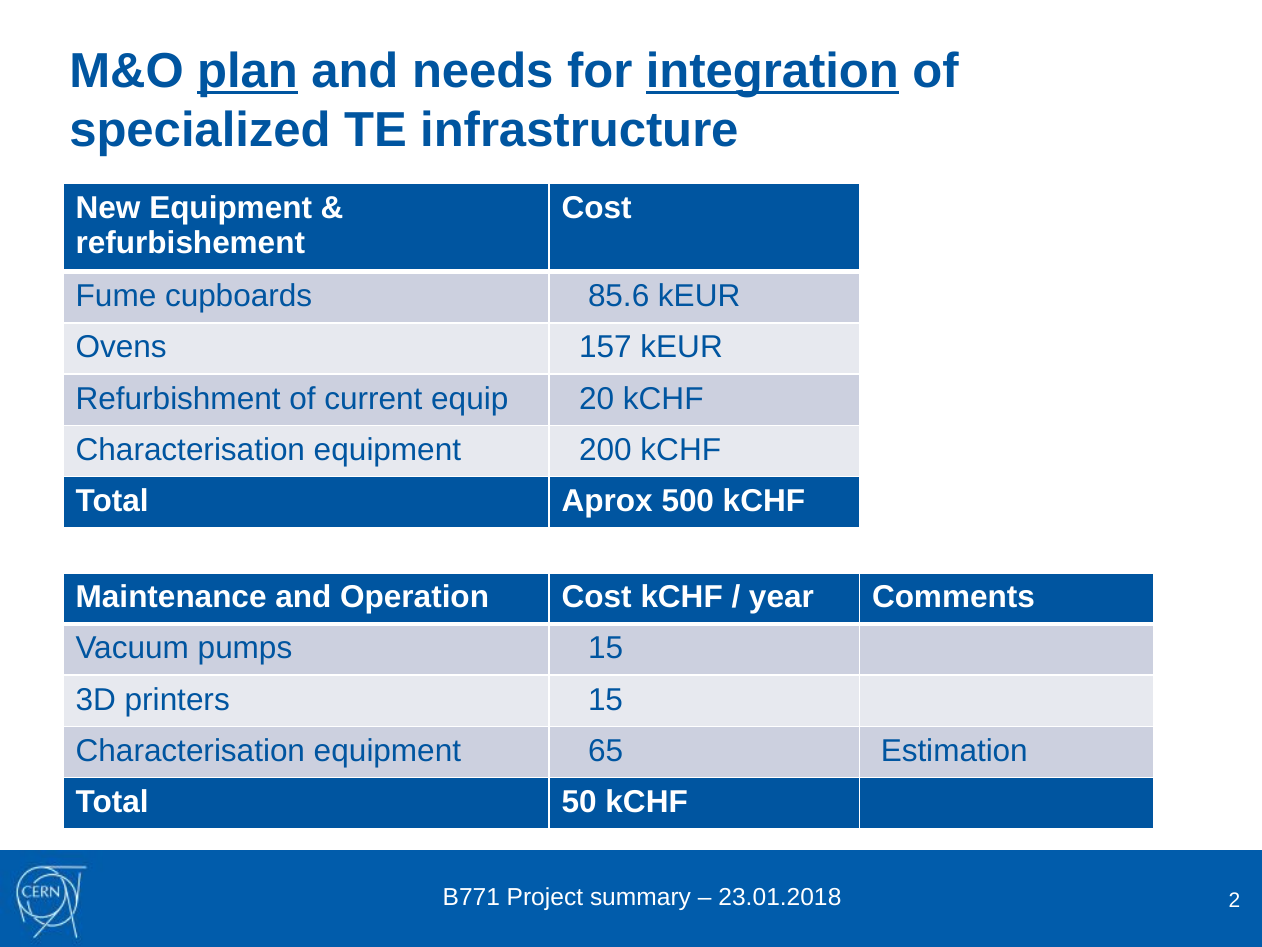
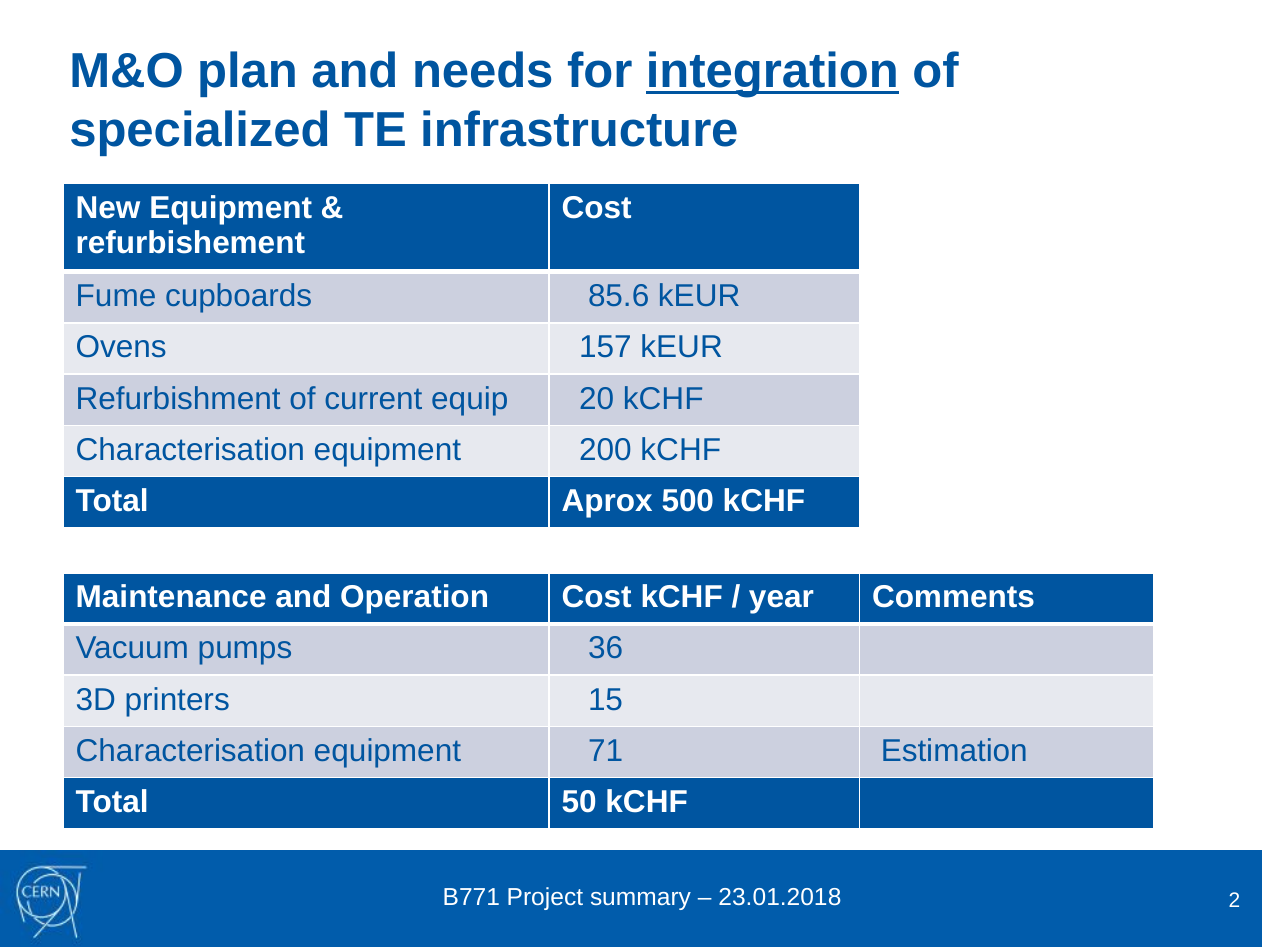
plan underline: present -> none
pumps 15: 15 -> 36
65: 65 -> 71
